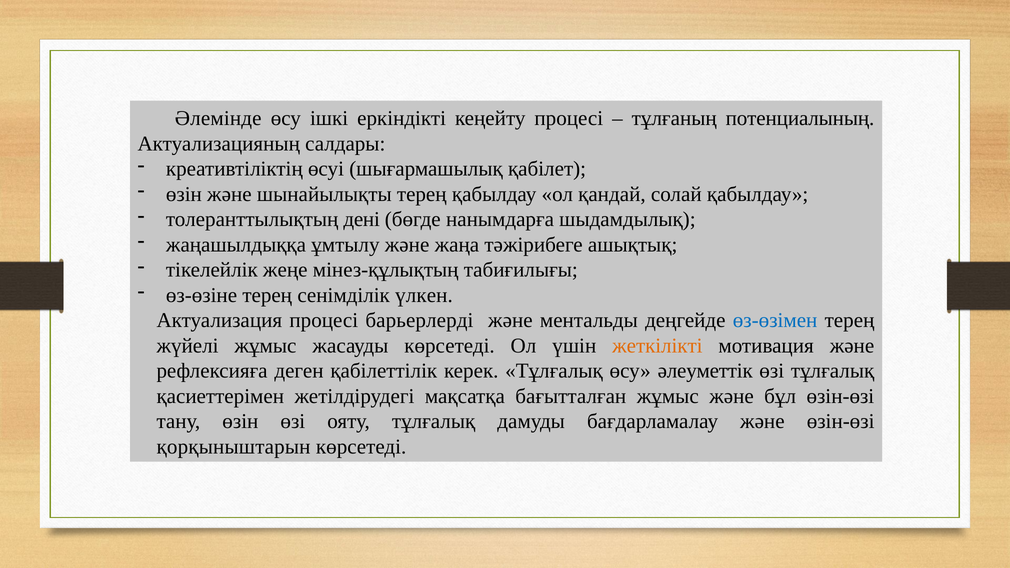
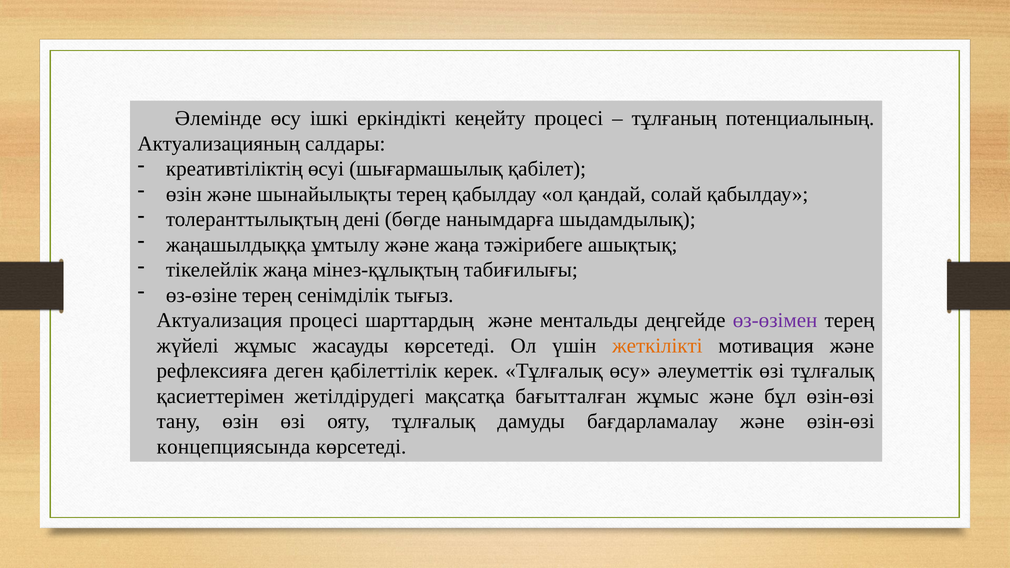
тікелейлік жеңе: жеңе -> жаңа
үлкен: үлкен -> тығыз
барьерлерді: барьерлерді -> шарттардың
өз-өзімен colour: blue -> purple
қорқыныштарын: қорқыныштарын -> концепциясында
